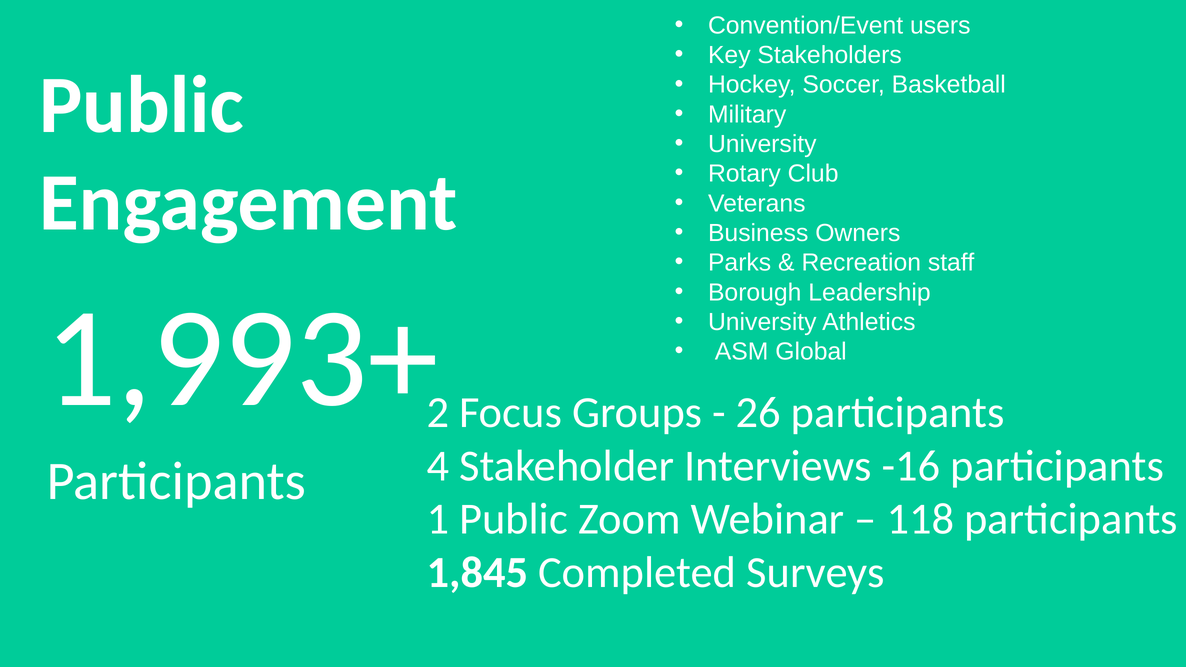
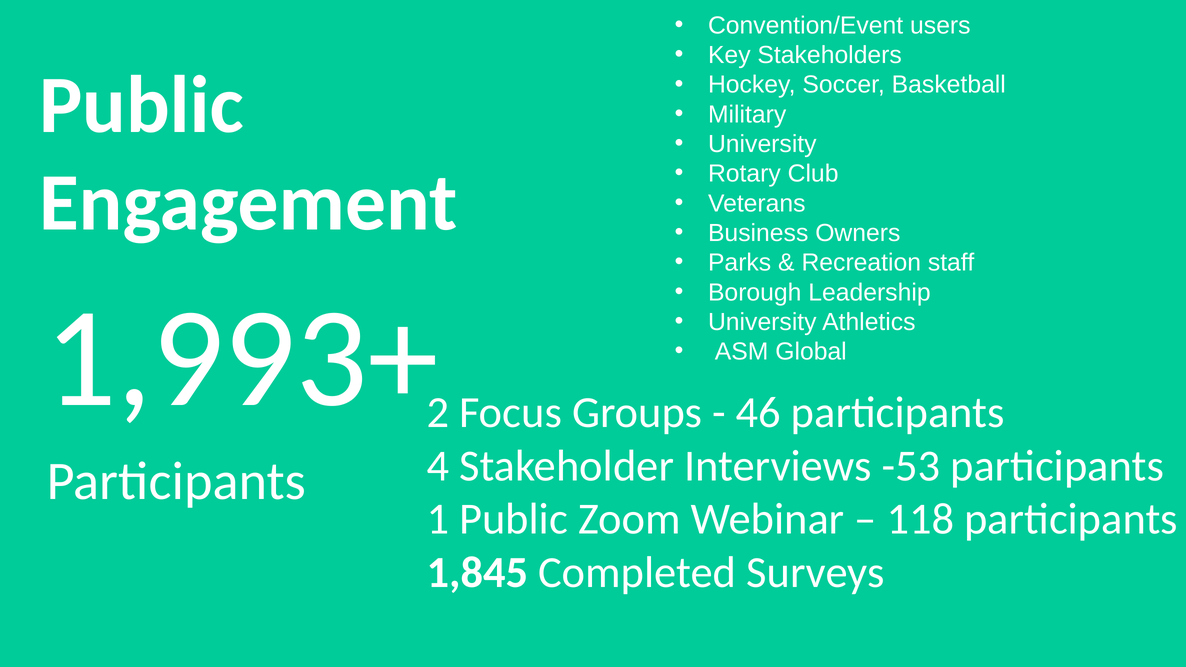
26: 26 -> 46
-16: -16 -> -53
